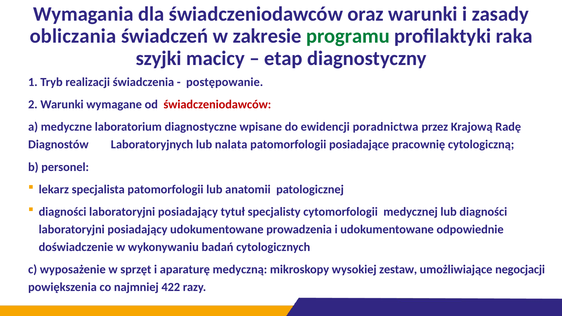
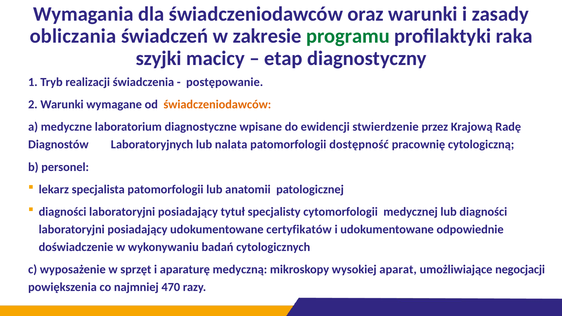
świadczeniodawców at (217, 105) colour: red -> orange
poradnictwa: poradnictwa -> stwierdzenie
posiadające: posiadające -> dostępność
prowadzenia: prowadzenia -> certyfikatów
zestaw: zestaw -> aparat
422: 422 -> 470
